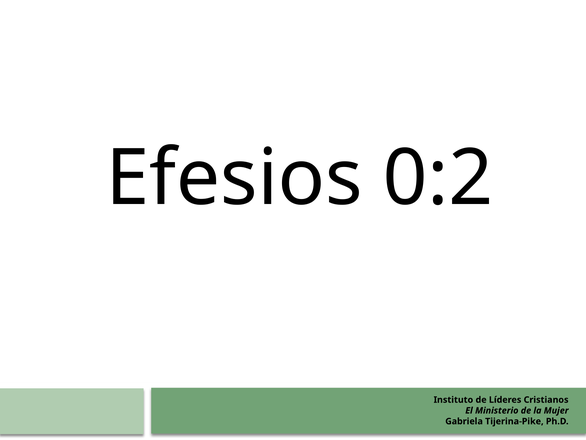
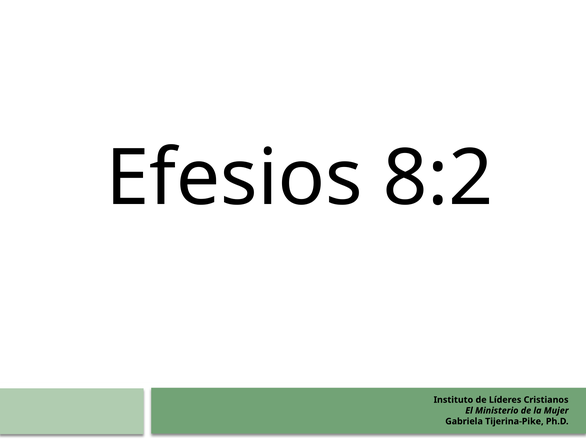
0:2: 0:2 -> 8:2
